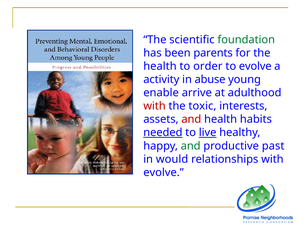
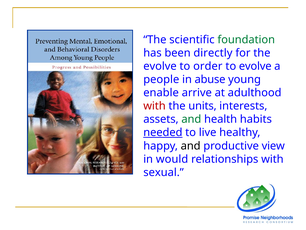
parents: parents -> directly
health at (160, 66): health -> evolve
activity: activity -> people
toxic: toxic -> units
and at (191, 119) colour: red -> green
live underline: present -> none
and at (191, 146) colour: green -> black
past: past -> view
evolve at (164, 172): evolve -> sexual
